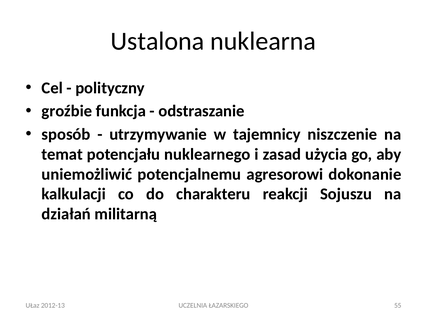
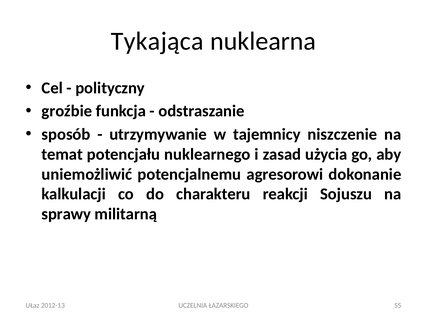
Ustalona: Ustalona -> Tykająca
działań: działań -> sprawy
